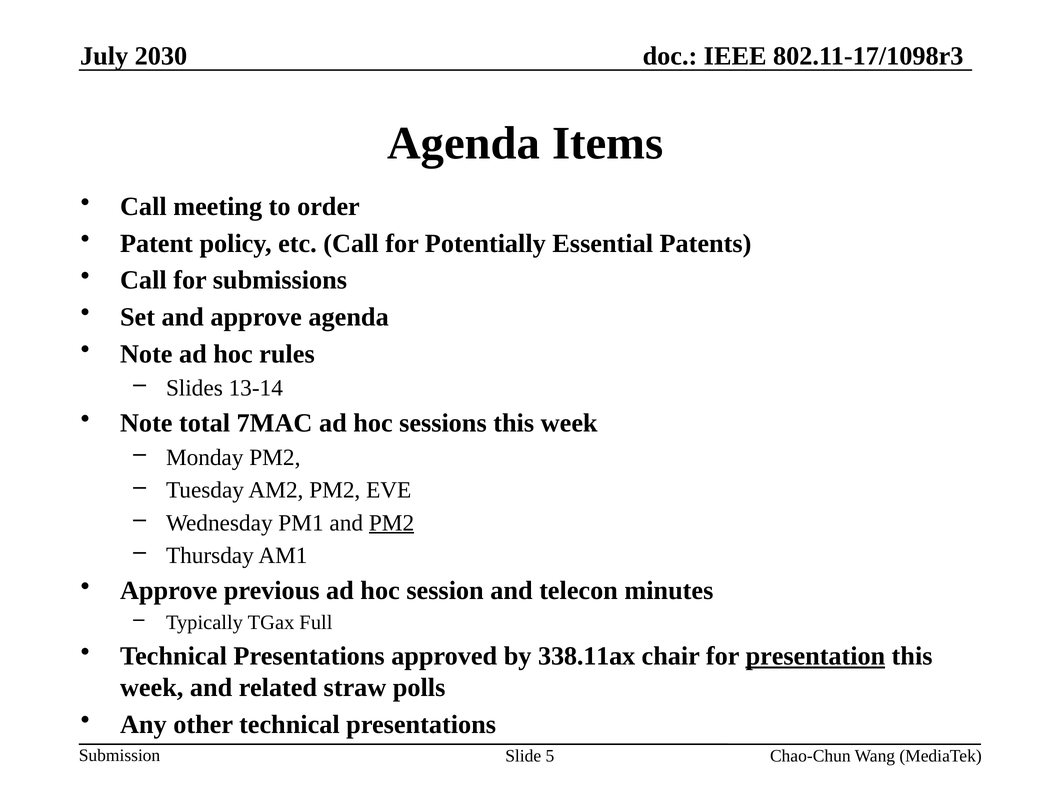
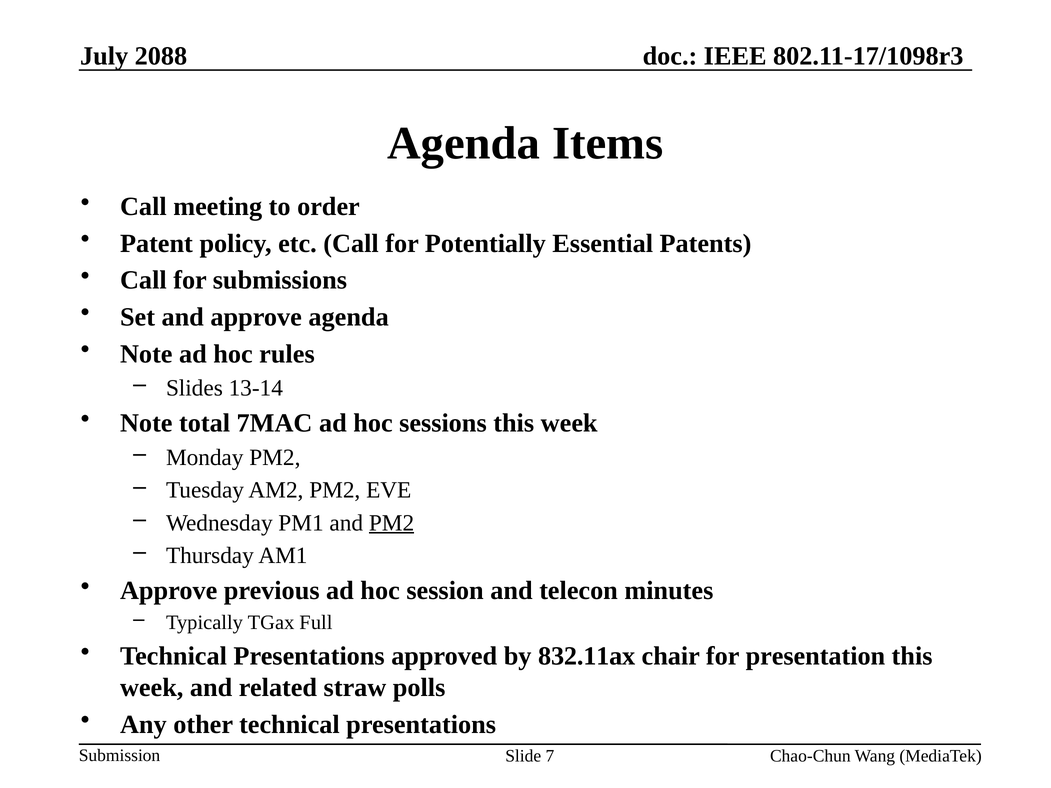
2030: 2030 -> 2088
338.11ax: 338.11ax -> 832.11ax
presentation underline: present -> none
5: 5 -> 7
